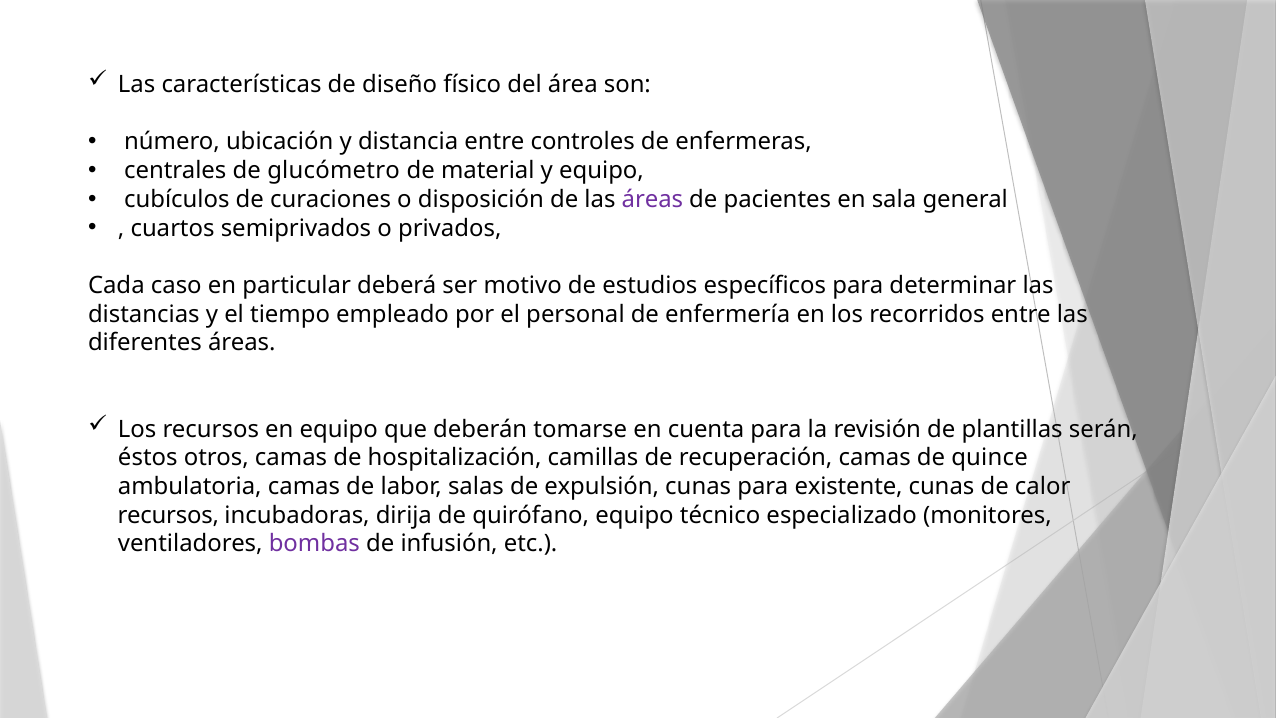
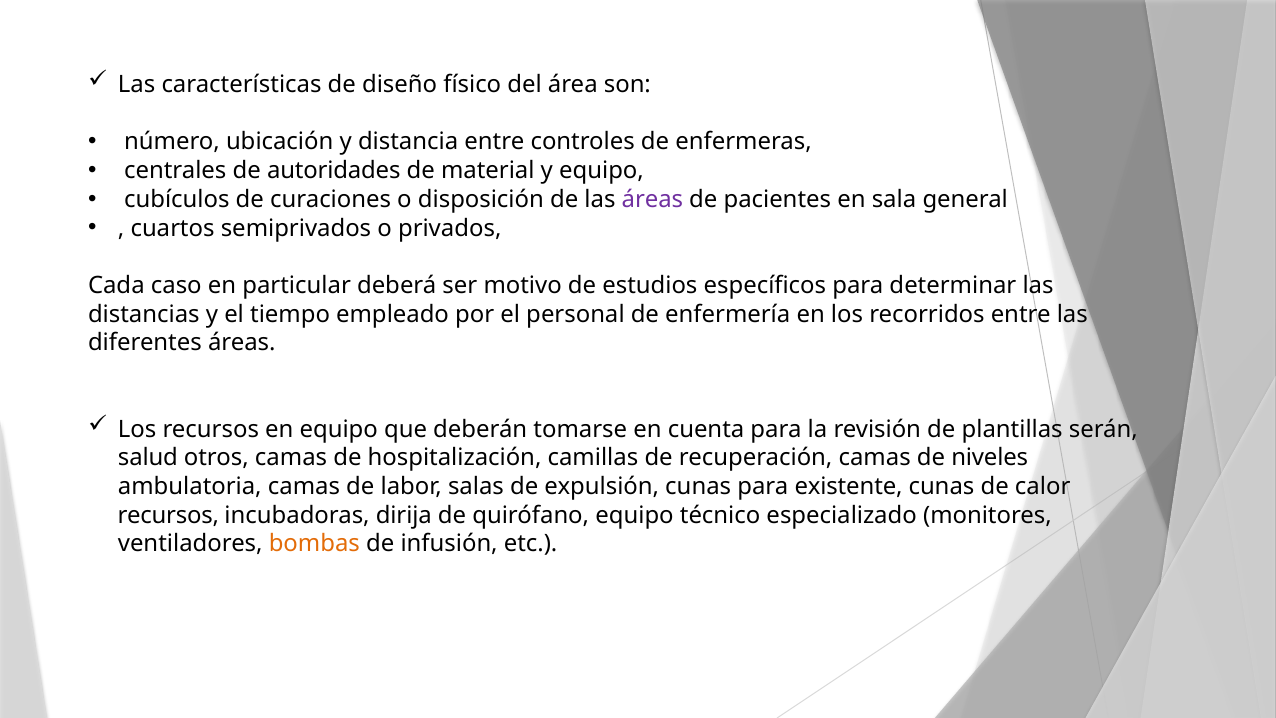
glucómetro: glucómetro -> autoridades
éstos: éstos -> salud
quince: quince -> niveles
bombas colour: purple -> orange
